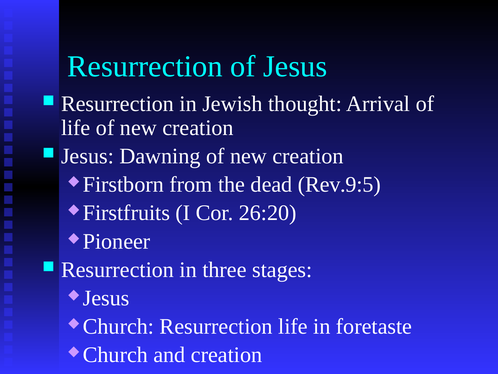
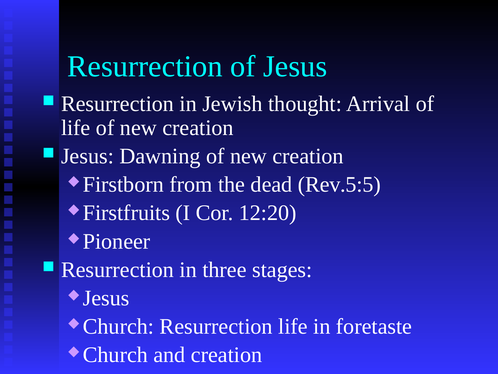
Rev.9:5: Rev.9:5 -> Rev.5:5
26:20: 26:20 -> 12:20
